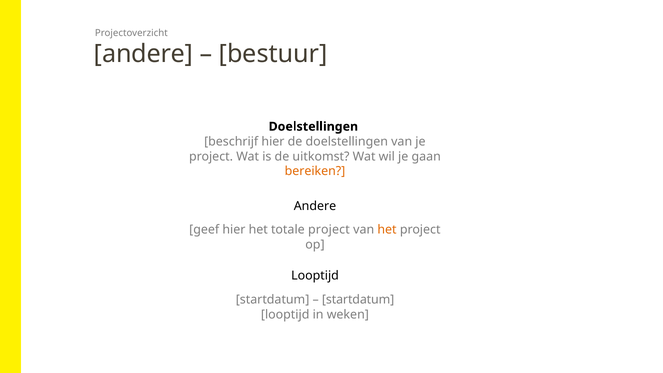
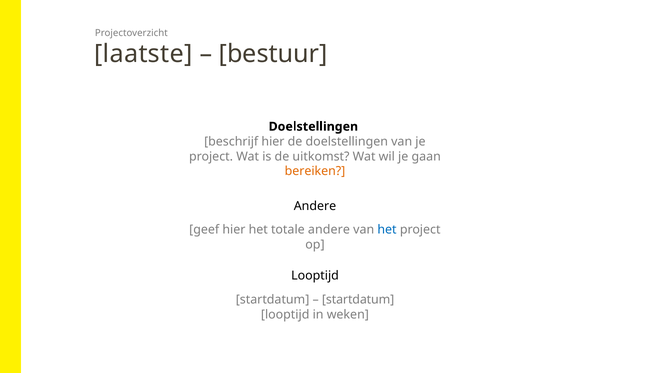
andere at (144, 54): andere -> laatste
totale project: project -> andere
het at (387, 230) colour: orange -> blue
